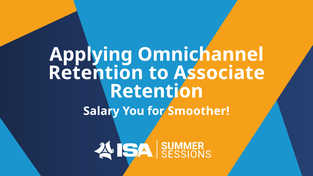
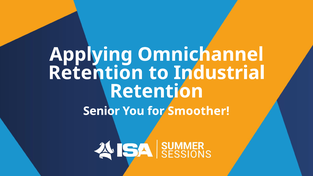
Associate: Associate -> Industrial
Salary: Salary -> Senior
